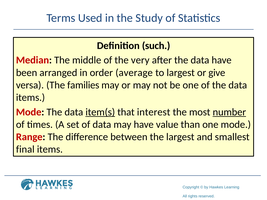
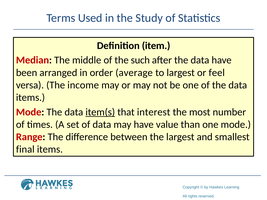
such: such -> item
very: very -> such
give: give -> feel
families: families -> income
number underline: present -> none
